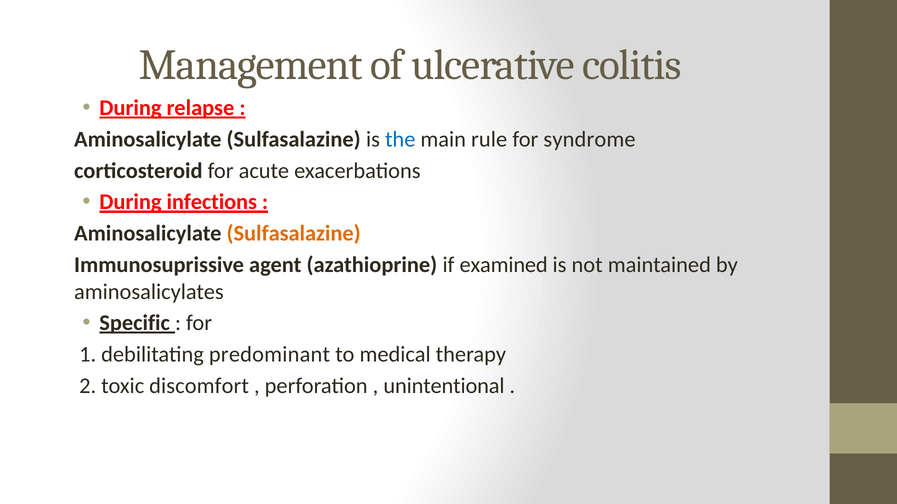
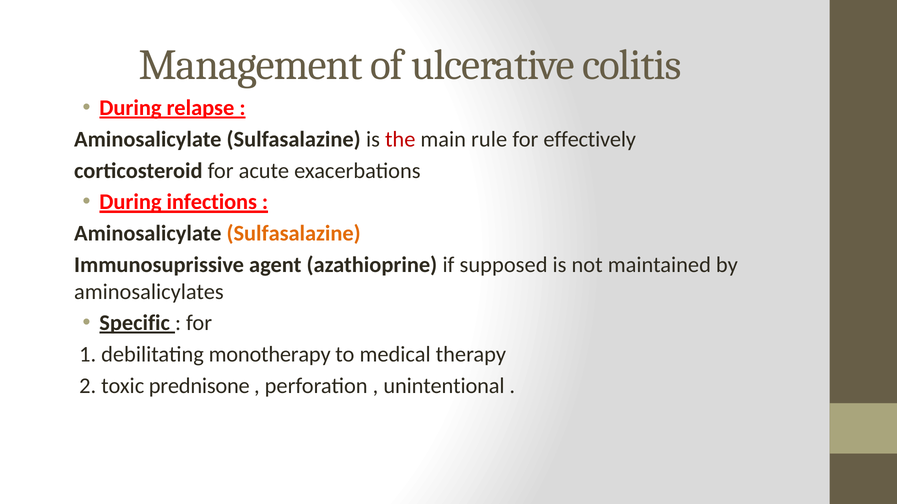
the colour: blue -> red
syndrome: syndrome -> effectively
examined: examined -> supposed
predominant: predominant -> monotherapy
discomfort: discomfort -> prednisone
